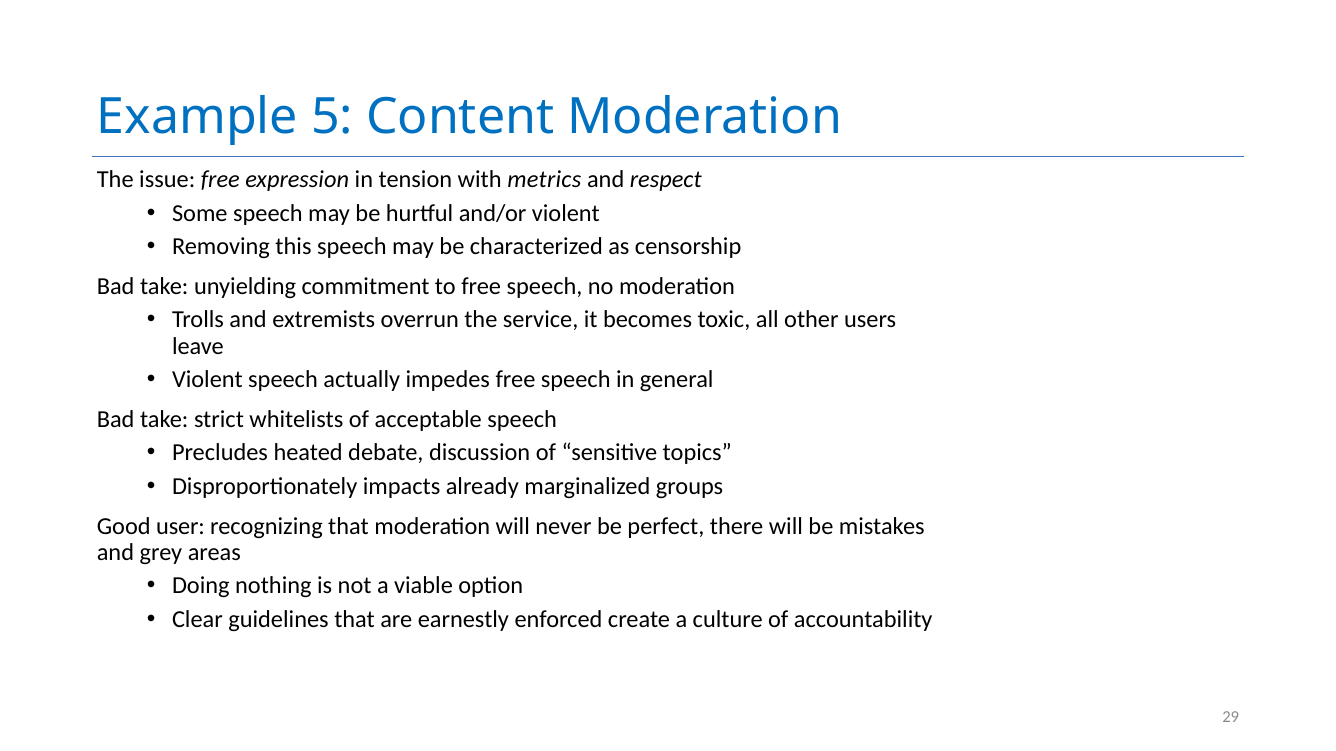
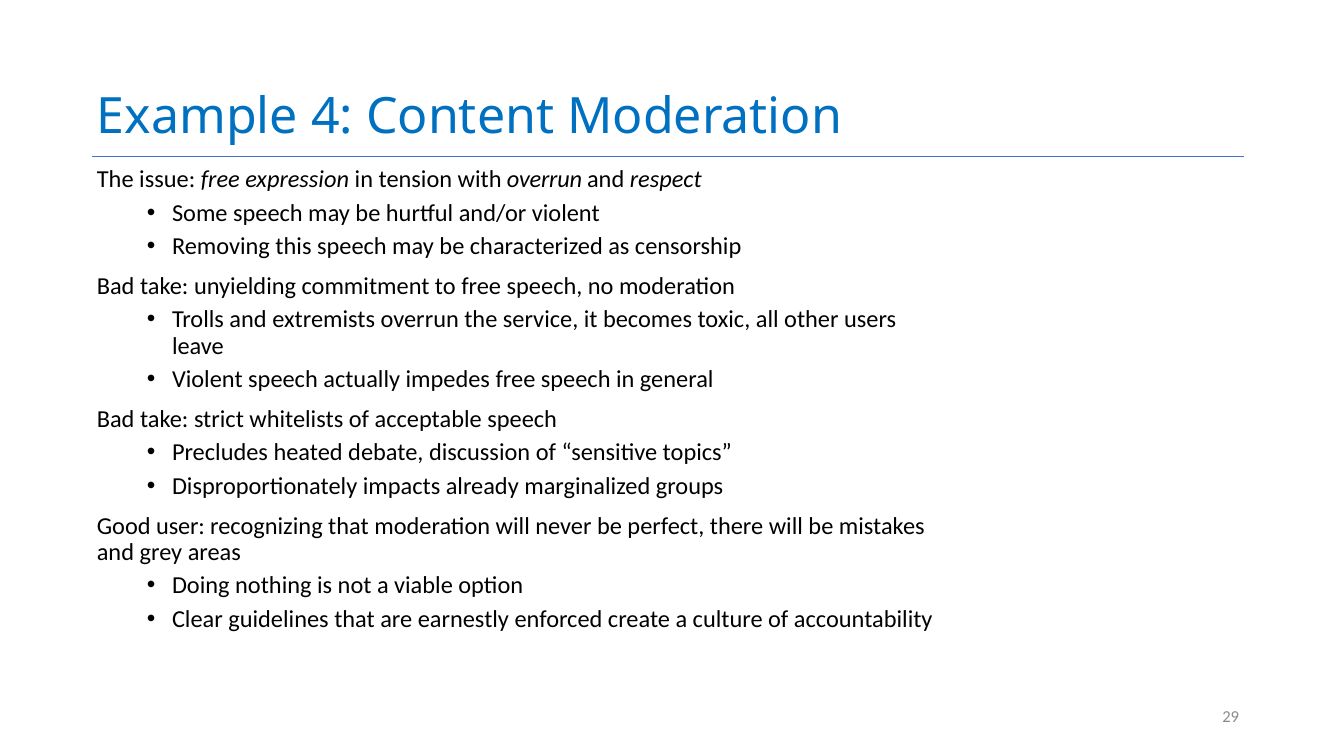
5: 5 -> 4
with metrics: metrics -> overrun
